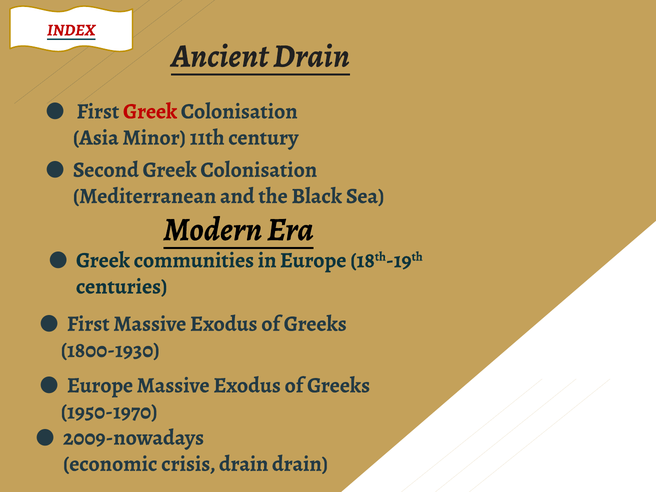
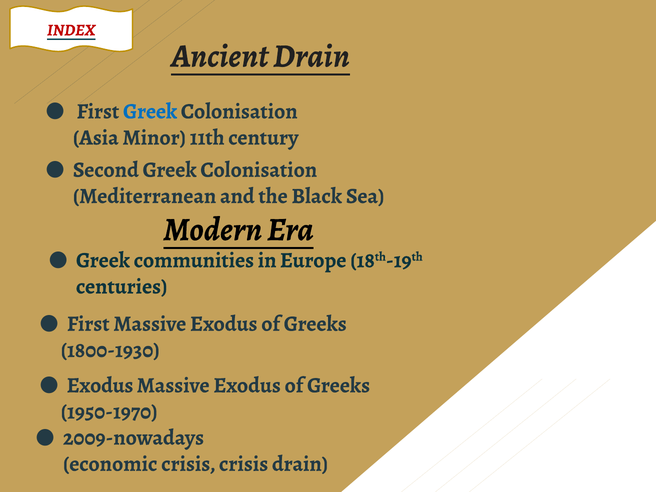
Greek at (150, 111) colour: red -> blue
Europe at (100, 385): Europe -> Exodus
crisis drain: drain -> crisis
